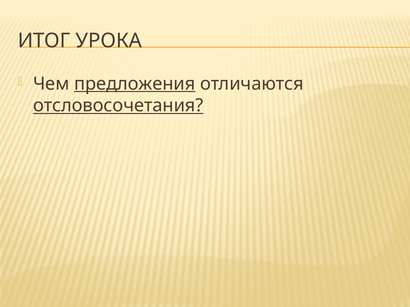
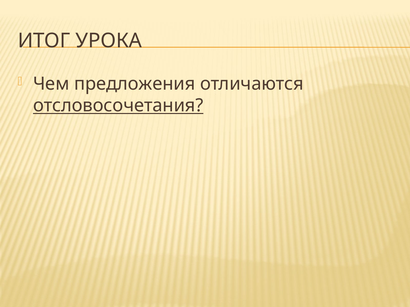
предложения underline: present -> none
